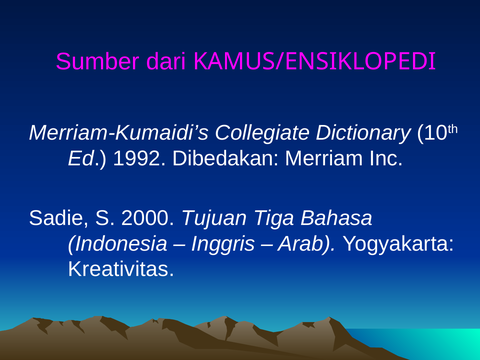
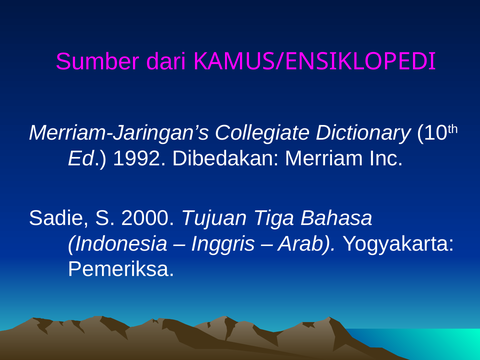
Merriam-Kumaidi’s: Merriam-Kumaidi’s -> Merriam-Jaringan’s
Kreativitas: Kreativitas -> Pemeriksa
